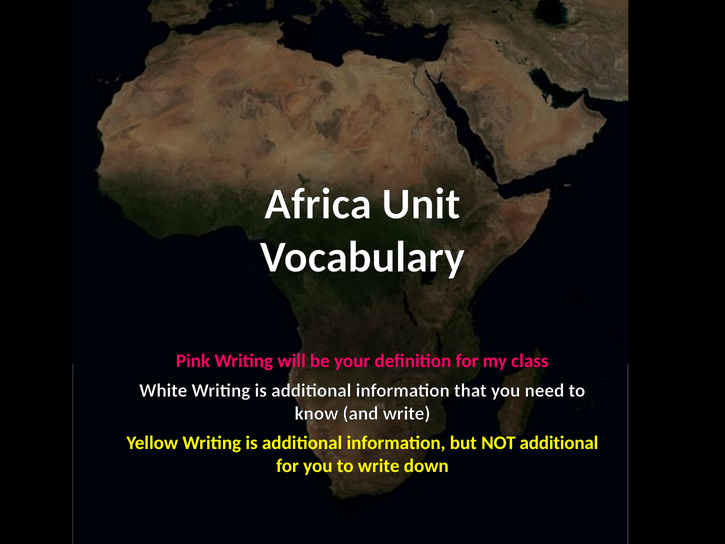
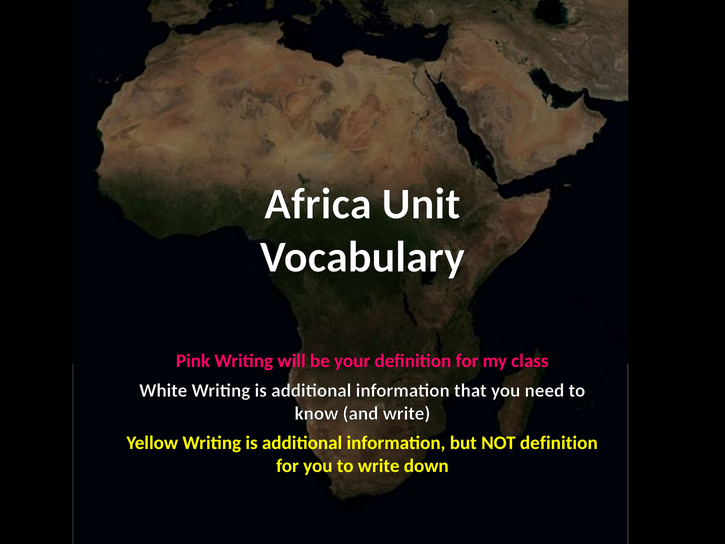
NOT additional: additional -> definition
